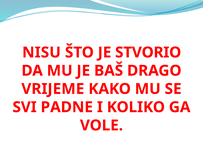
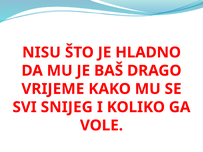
STVORIO: STVORIO -> HLADNO
PADNE: PADNE -> SNIJEG
